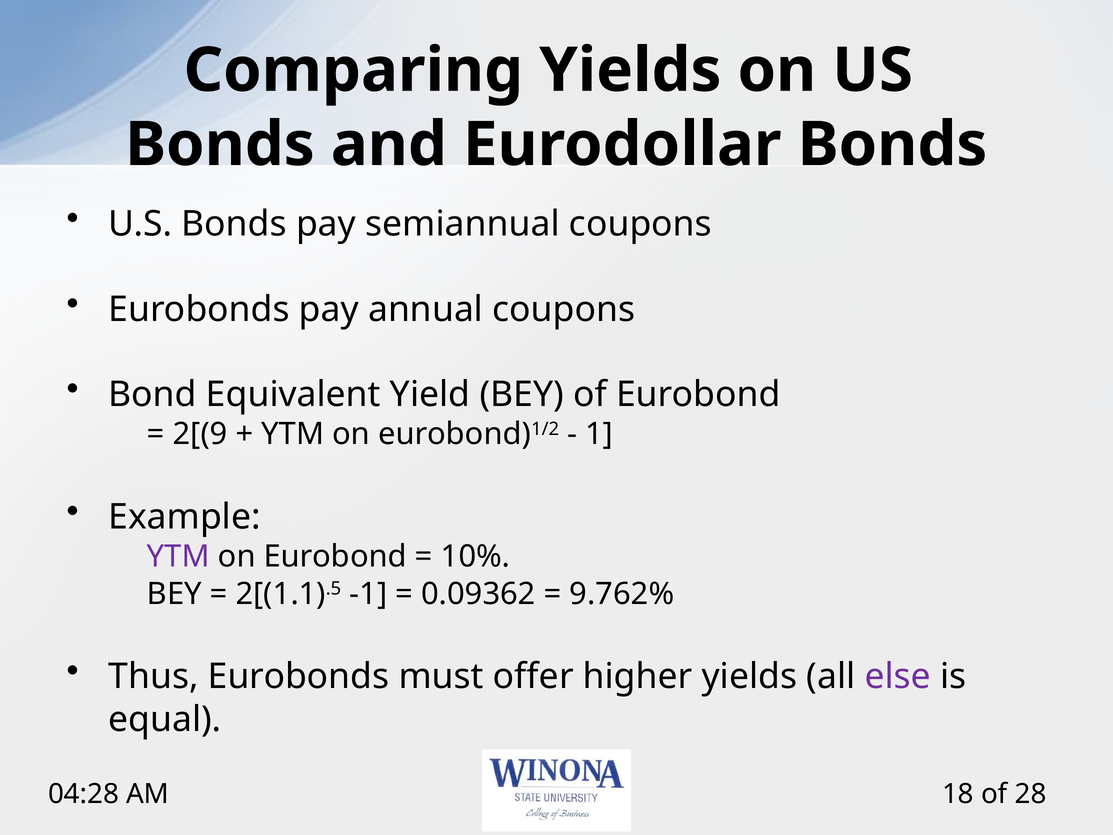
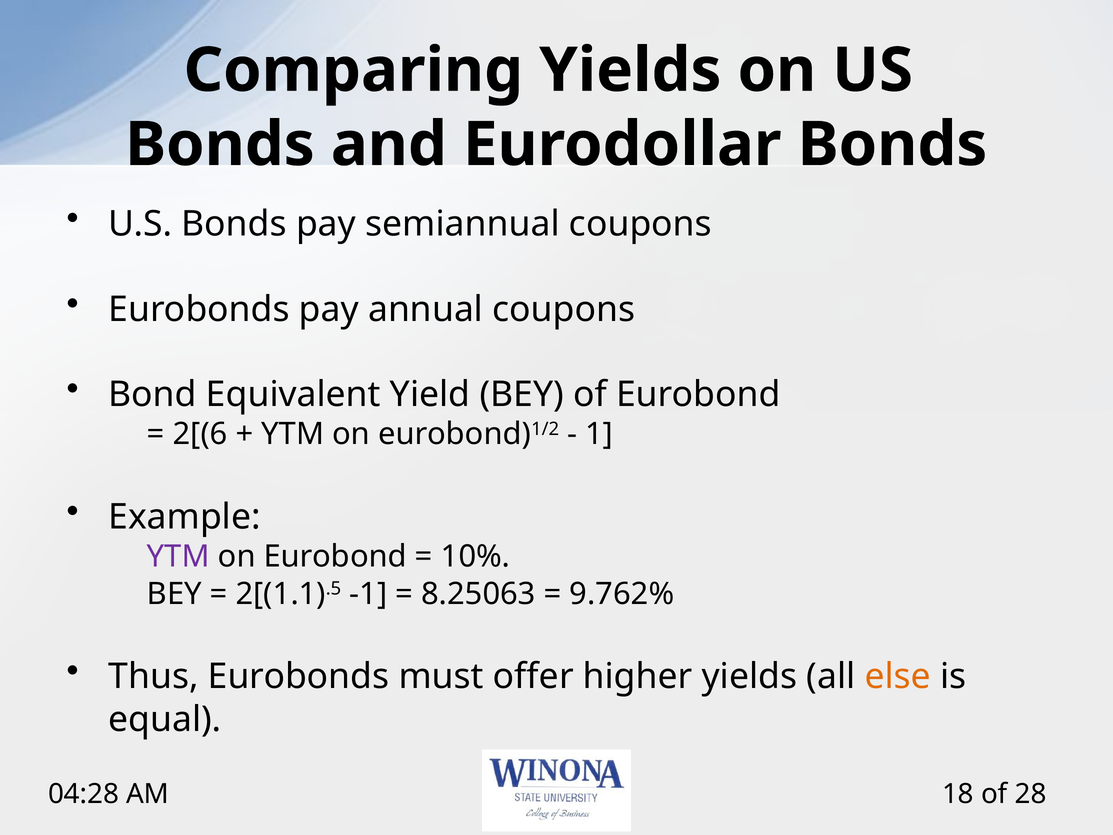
2[(9: 2[(9 -> 2[(6
0.09362: 0.09362 -> 8.25063
else colour: purple -> orange
